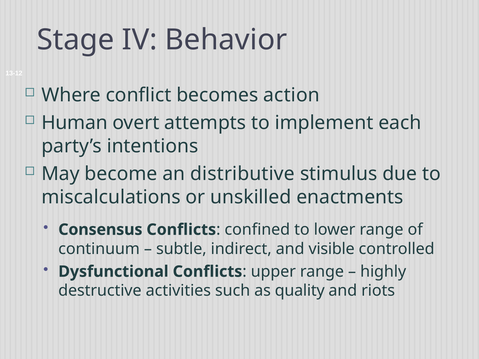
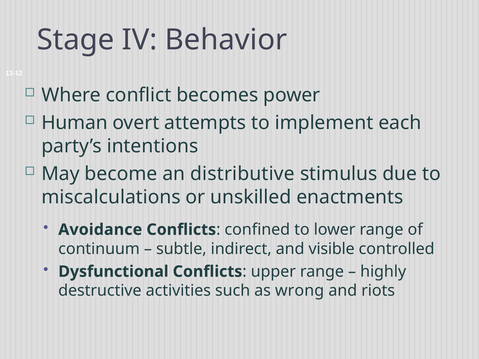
action: action -> power
Consensus: Consensus -> Avoidance
quality: quality -> wrong
